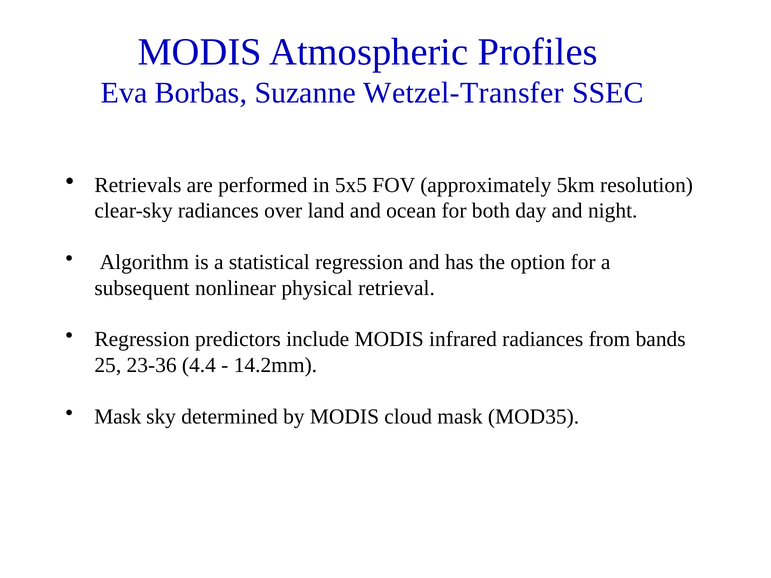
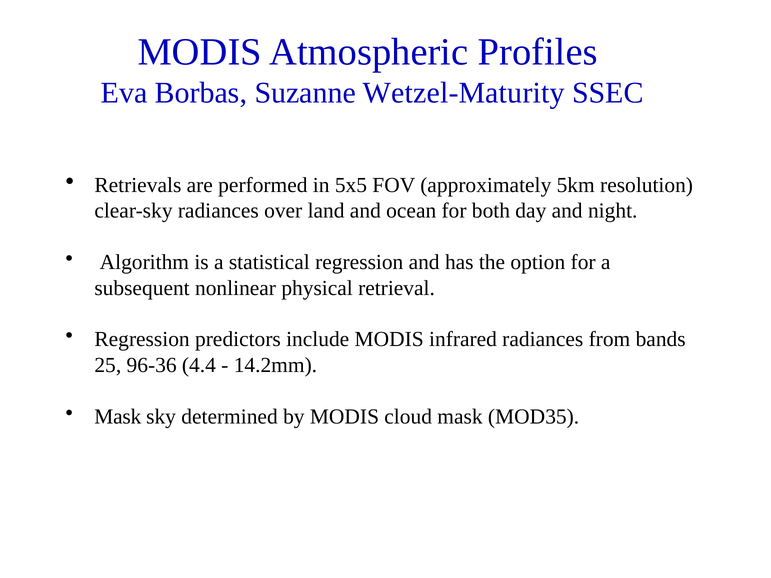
Wetzel-Transfer: Wetzel-Transfer -> Wetzel-Maturity
23-36: 23-36 -> 96-36
